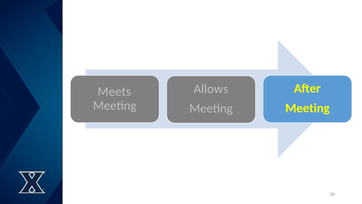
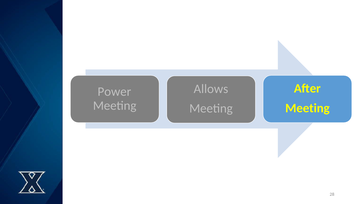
Meets: Meets -> Power
